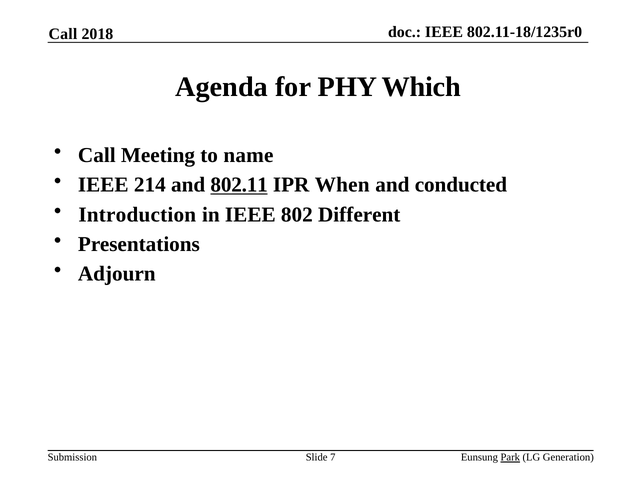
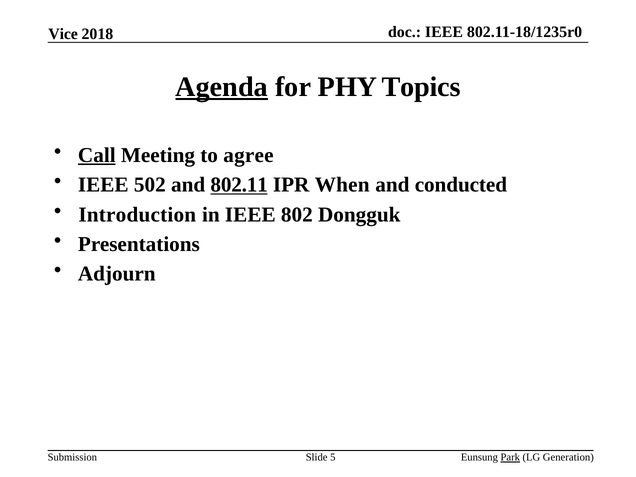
Call at (63, 34): Call -> Vice
Agenda underline: none -> present
Which: Which -> Topics
Call at (97, 155) underline: none -> present
name: name -> agree
214: 214 -> 502
Different: Different -> Dongguk
7: 7 -> 5
